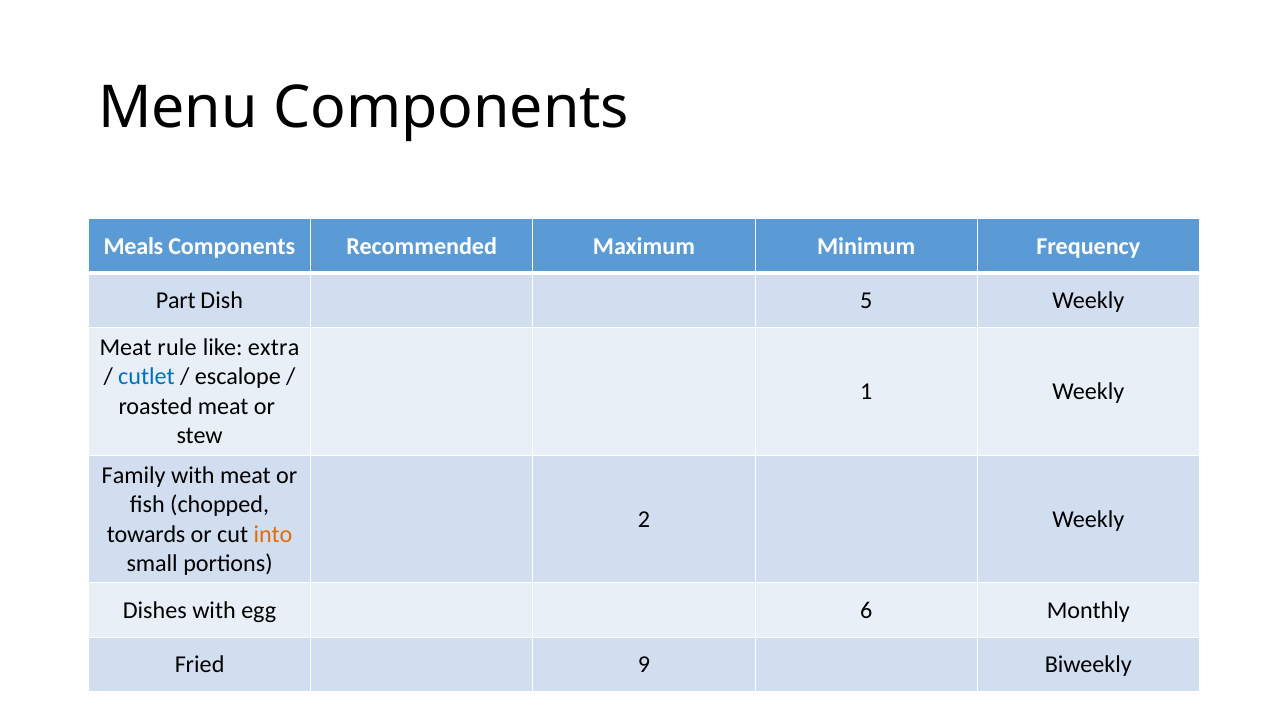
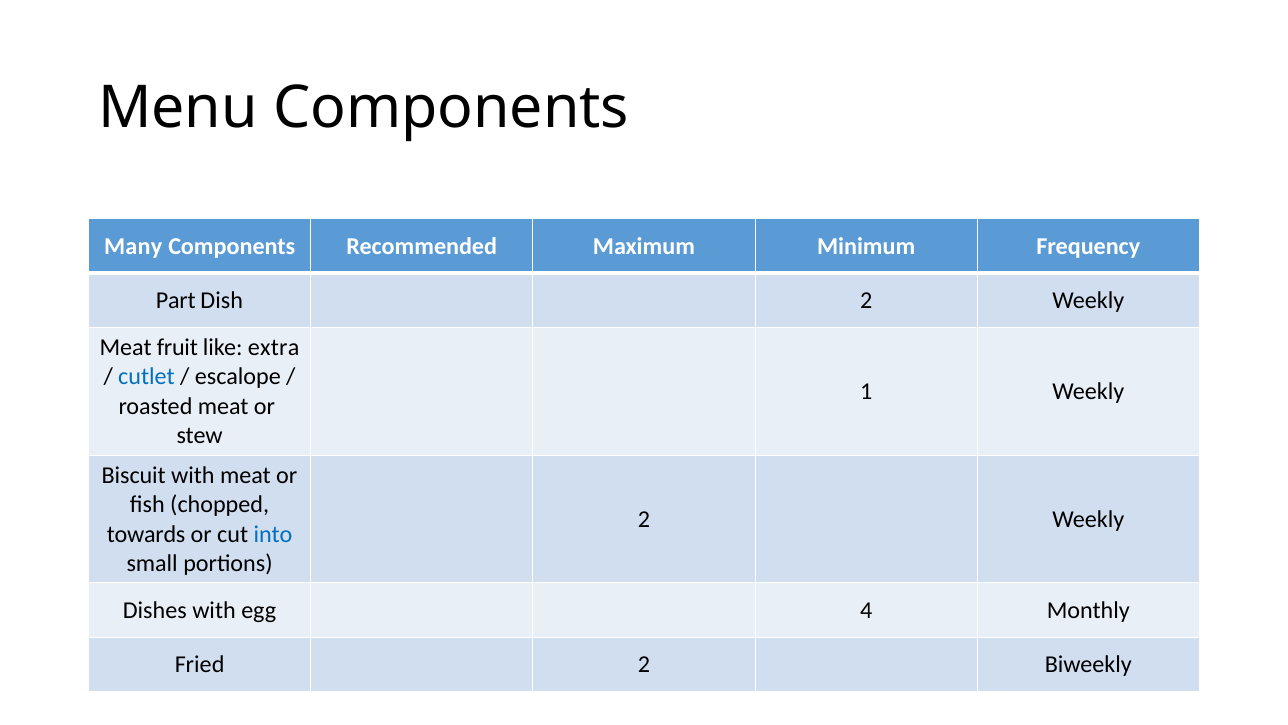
Meals: Meals -> Many
Dish 5: 5 -> 2
rule: rule -> fruit
Family: Family -> Biscuit
into colour: orange -> blue
6: 6 -> 4
Fried 9: 9 -> 2
